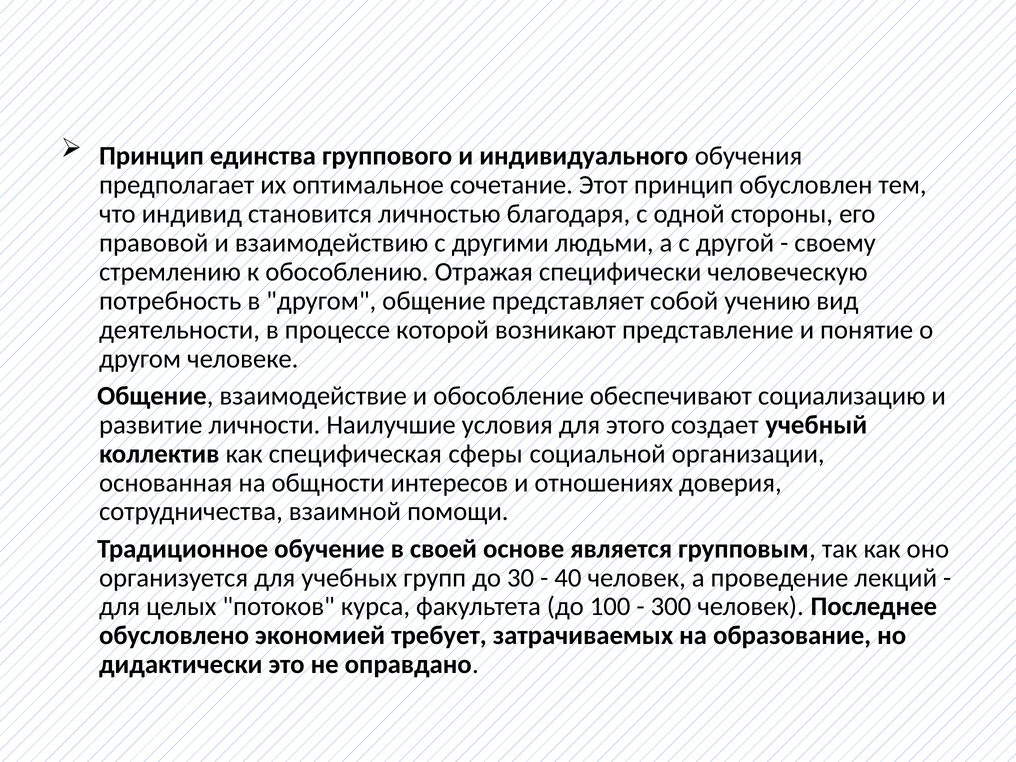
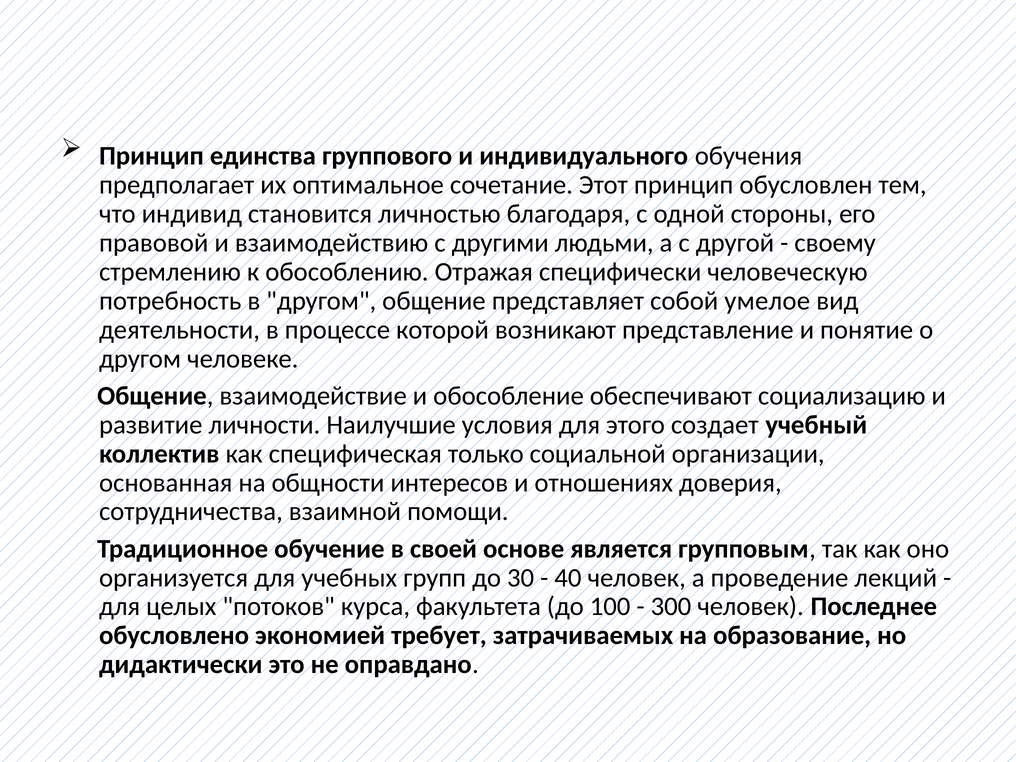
учению: учению -> умелое
сферы: сферы -> только
